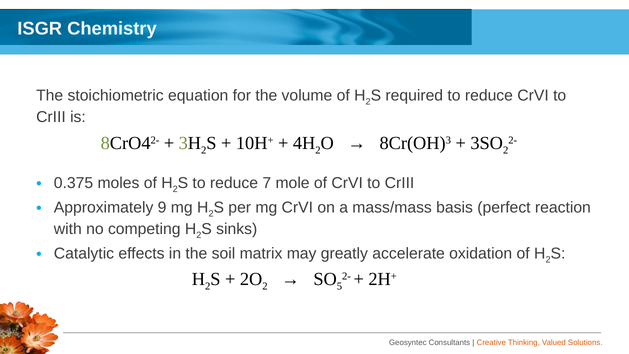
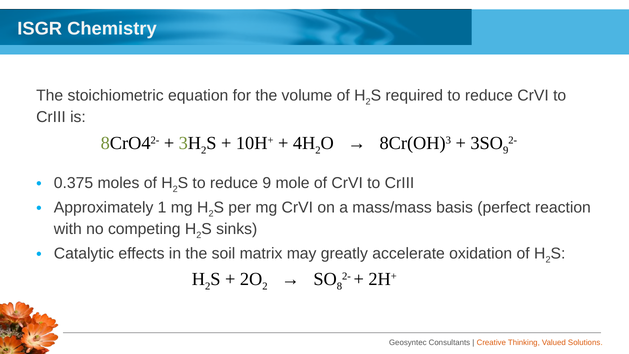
2 at (506, 150): 2 -> 9
reduce 7: 7 -> 9
9: 9 -> 1
5: 5 -> 8
